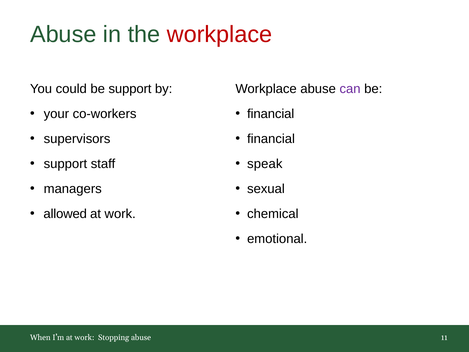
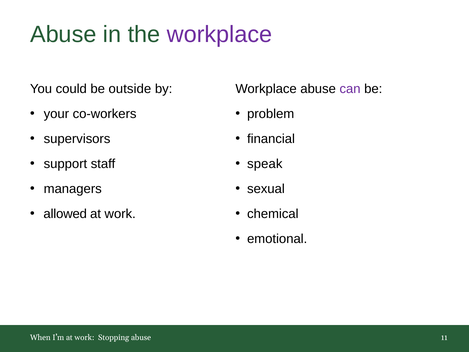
workplace at (220, 34) colour: red -> purple
be support: support -> outside
financial at (271, 114): financial -> problem
